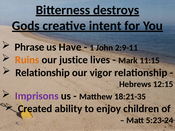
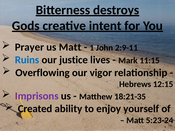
Phrase: Phrase -> Prayer
us Have: Have -> Matt
Ruins colour: orange -> blue
Relationship at (43, 73): Relationship -> Overflowing
children: children -> yourself
